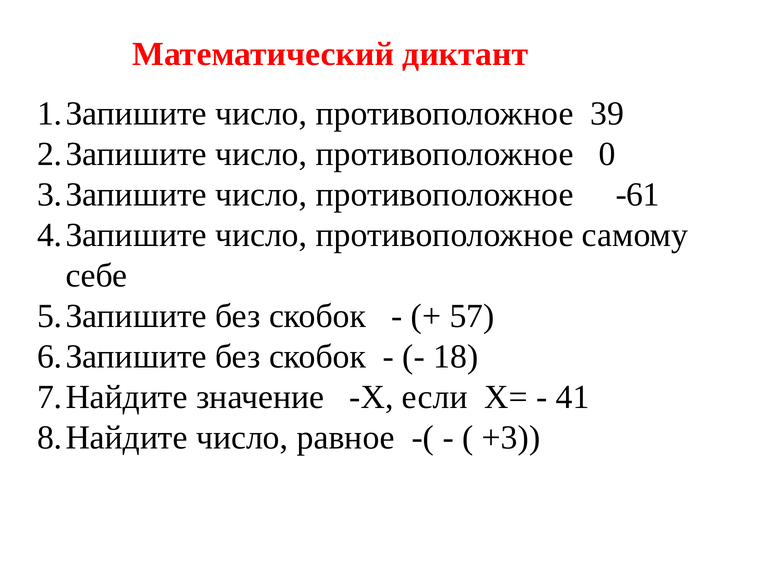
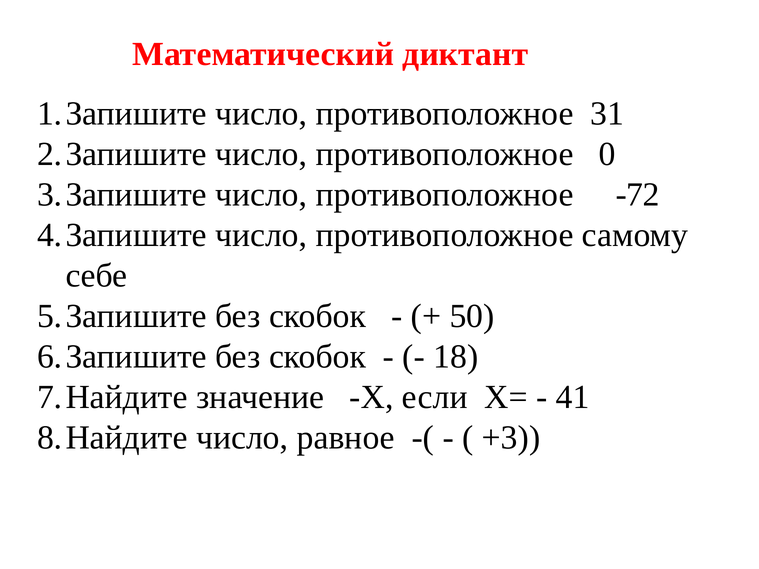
39: 39 -> 31
-61: -61 -> -72
57: 57 -> 50
